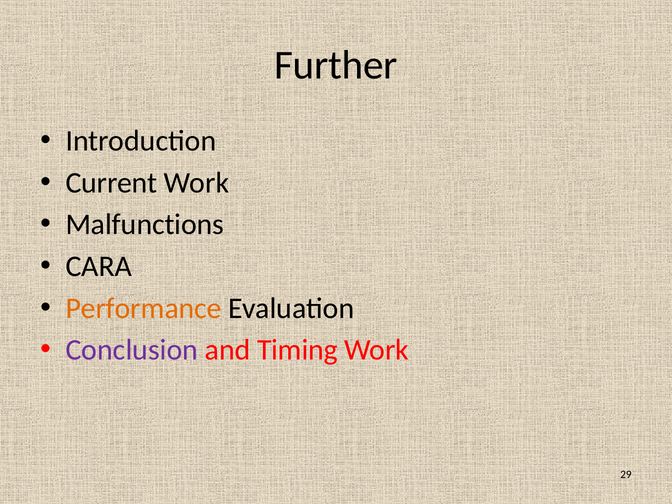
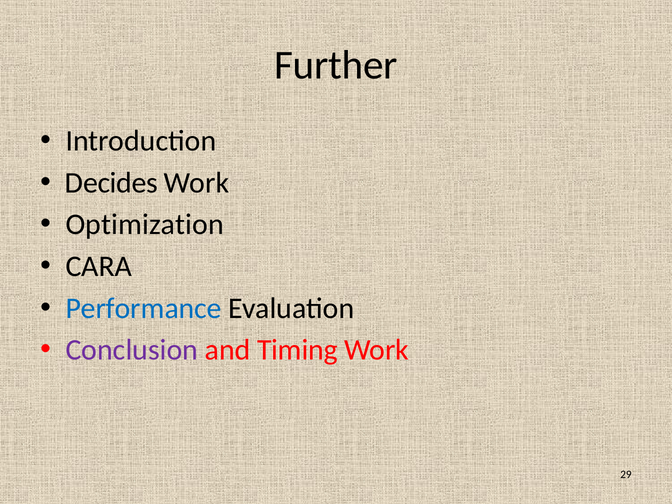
Current: Current -> Decides
Malfunctions: Malfunctions -> Optimization
Performance colour: orange -> blue
